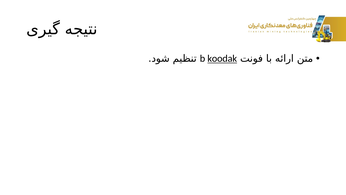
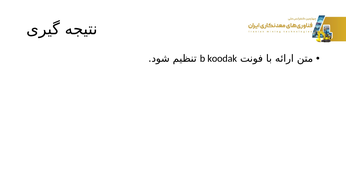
koodak underline: present -> none
